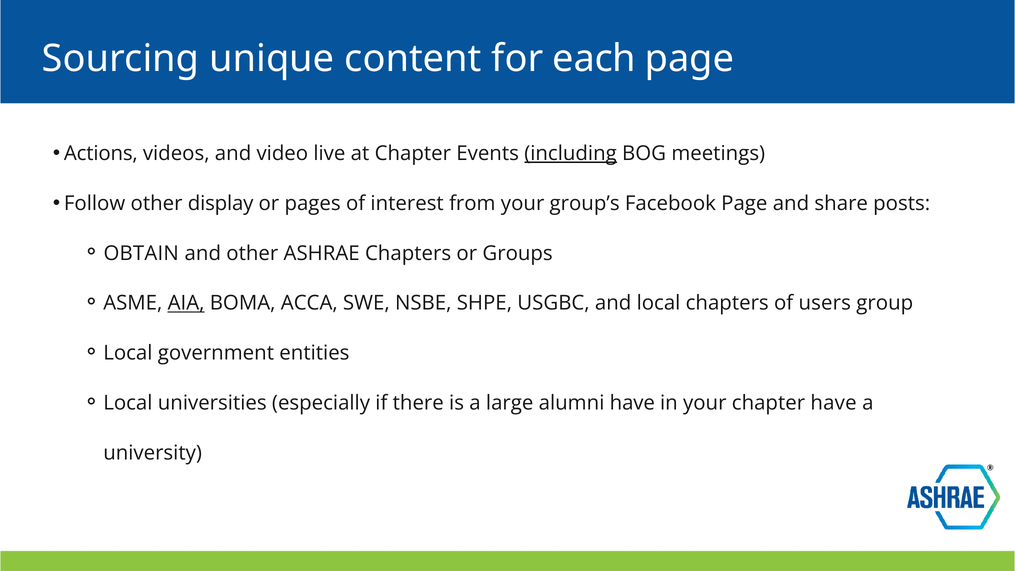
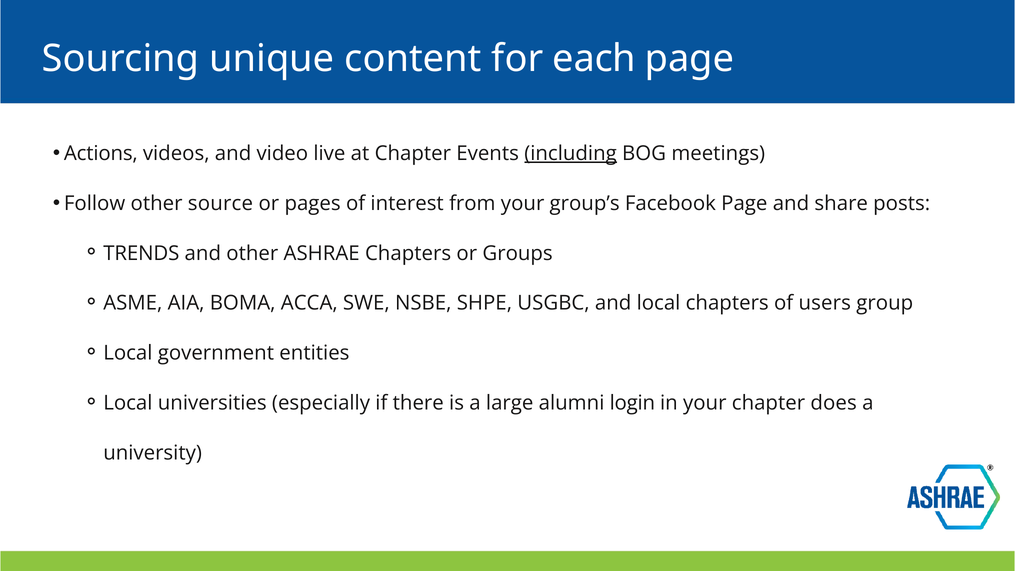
display: display -> source
OBTAIN: OBTAIN -> TRENDS
AIA underline: present -> none
alumni have: have -> login
chapter have: have -> does
